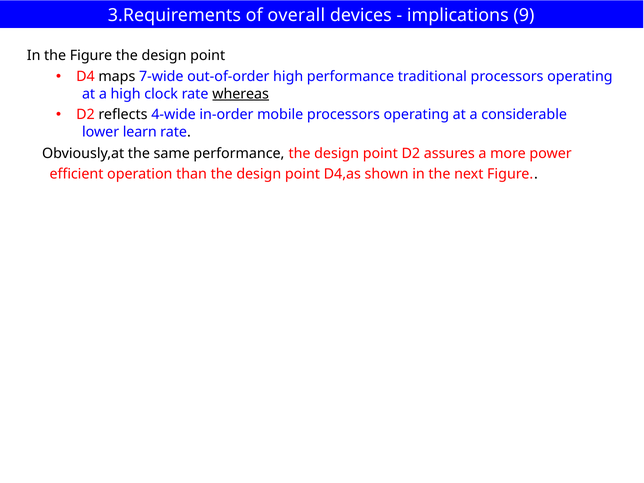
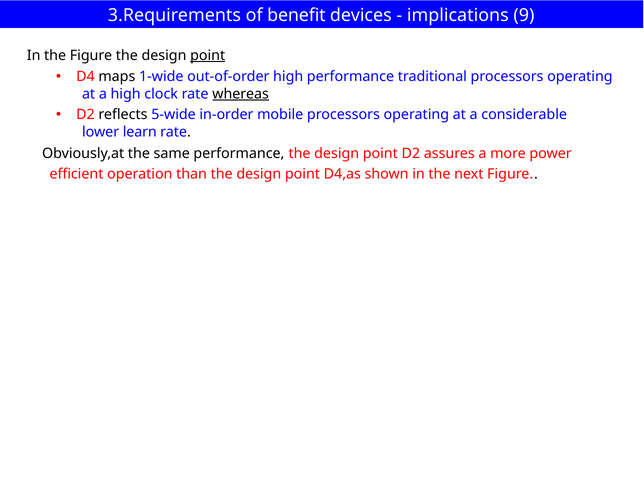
overall: overall -> benefit
point at (208, 55) underline: none -> present
7-wide: 7-wide -> 1-wide
4-wide: 4-wide -> 5-wide
